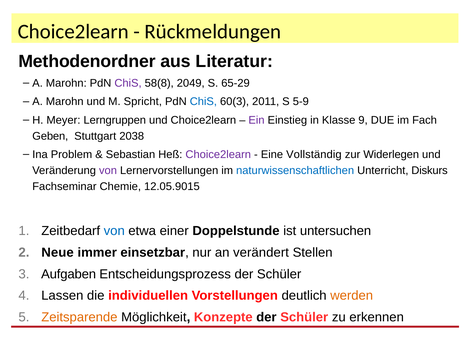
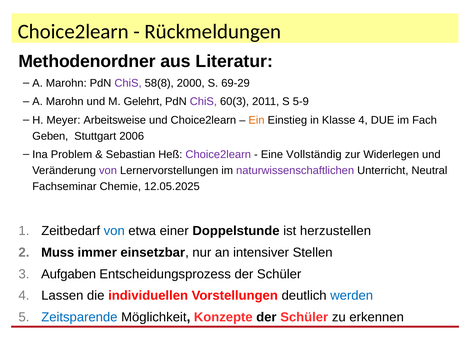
2049: 2049 -> 2000
65-29: 65-29 -> 69-29
Spricht: Spricht -> Gelehrt
ChiS at (203, 102) colour: blue -> purple
Lerngruppen: Lerngruppen -> Arbeitsweise
Ein colour: purple -> orange
Klasse 9: 9 -> 4
2038: 2038 -> 2006
naturwissenschaftlichen colour: blue -> purple
Diskurs: Diskurs -> Neutral
12.05.9015: 12.05.9015 -> 12.05.2025
untersuchen: untersuchen -> herzustellen
Neue: Neue -> Muss
verändert: verändert -> intensiver
werden colour: orange -> blue
Zeitsparende colour: orange -> blue
